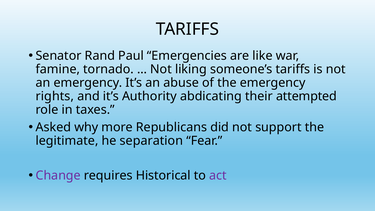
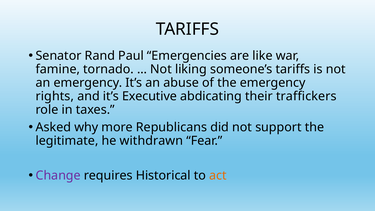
Authority: Authority -> Executive
attempted: attempted -> traffickers
separation: separation -> withdrawn
act colour: purple -> orange
